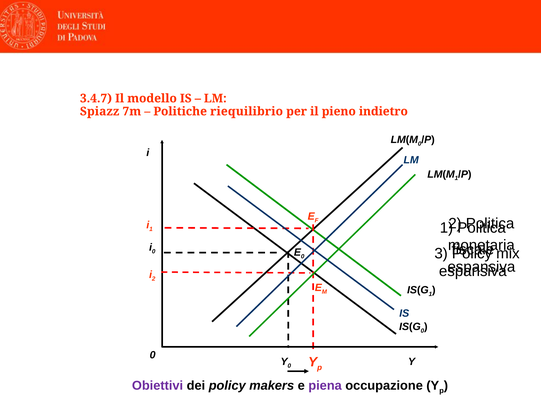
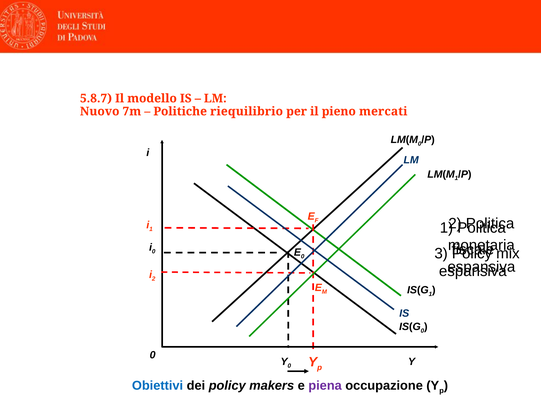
3.4.7: 3.4.7 -> 5.8.7
Spiazz: Spiazz -> Nuovo
indietro: indietro -> mercati
Obiettivi colour: purple -> blue
